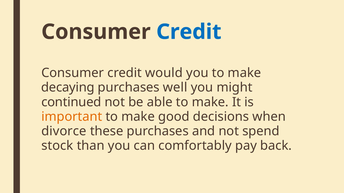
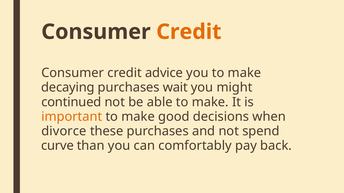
Credit at (189, 32) colour: blue -> orange
would: would -> advice
well: well -> wait
stock: stock -> curve
